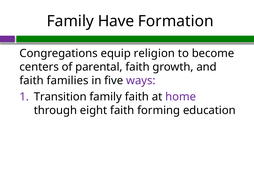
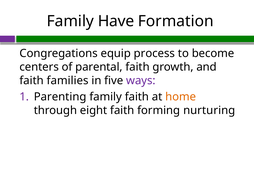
religion: religion -> process
Transition: Transition -> Parenting
home colour: purple -> orange
education: education -> nurturing
